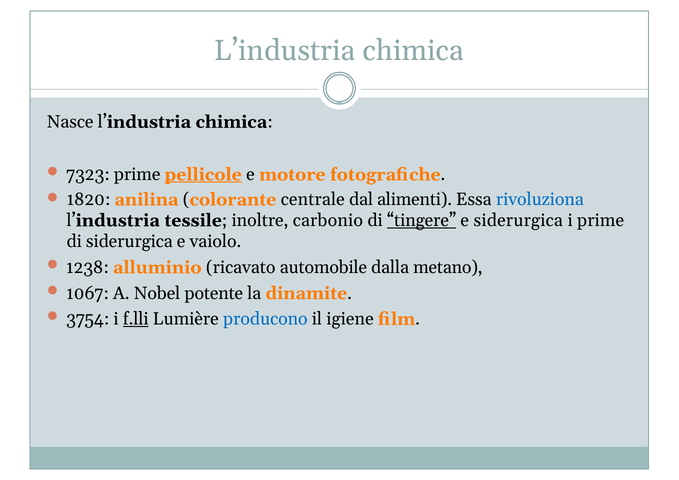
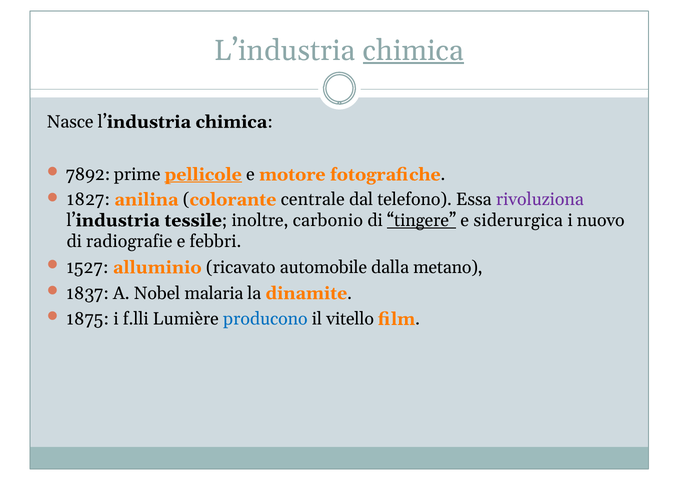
chimica at (413, 50) underline: none -> present
7323: 7323 -> 7892
1820: 1820 -> 1827
alimenti: alimenti -> telefono
rivoluziona colour: blue -> purple
i prime: prime -> nuovo
di siderurgica: siderurgica -> radiografie
vaiolo: vaiolo -> febbri
1238: 1238 -> 1527
1067: 1067 -> 1837
potente: potente -> malaria
3754: 3754 -> 1875
f.lli underline: present -> none
igiene: igiene -> vitello
